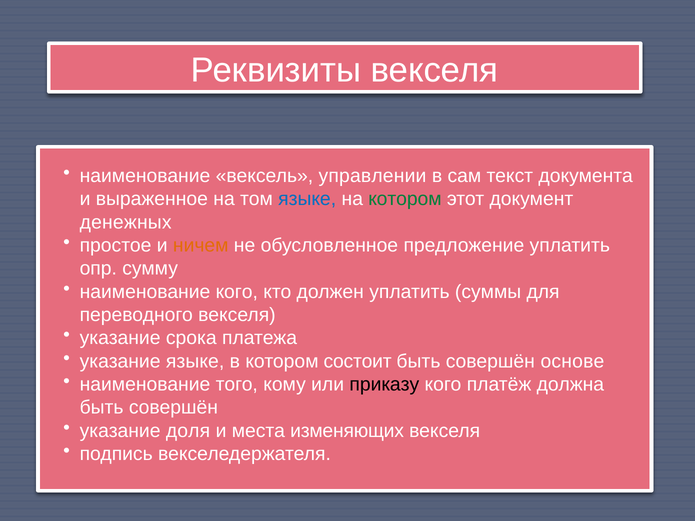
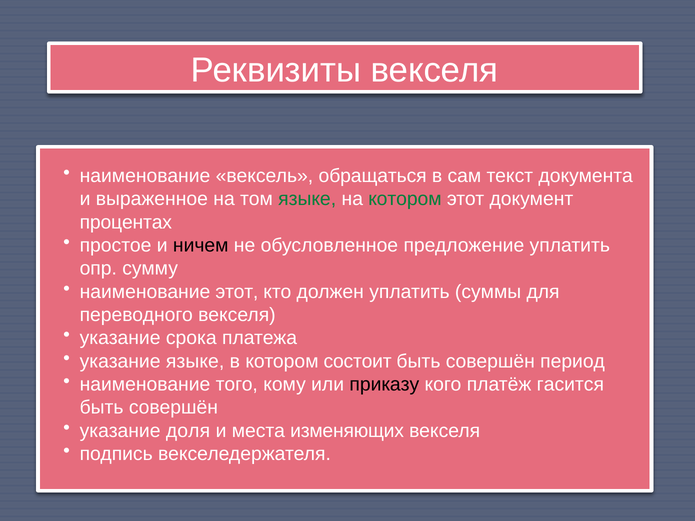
управлении: управлении -> обращаться
языке at (307, 199) colour: blue -> green
денежных: денежных -> процентах
ничем colour: orange -> black
наименование кого: кого -> этот
основе: основе -> период
должна: должна -> гасится
